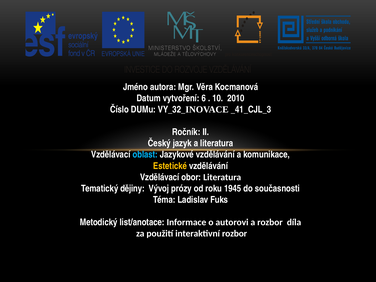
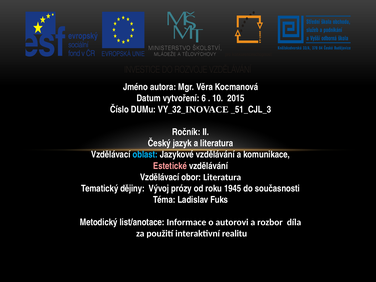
2010: 2010 -> 2015
_41_CJL_3: _41_CJL_3 -> _51_CJL_3
Estetické colour: yellow -> pink
interaktivní rozbor: rozbor -> realitu
